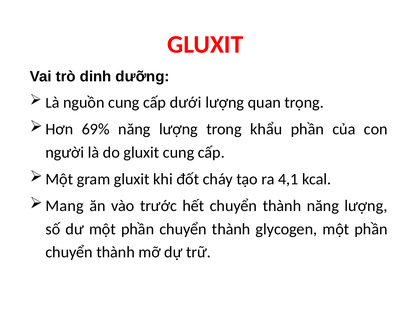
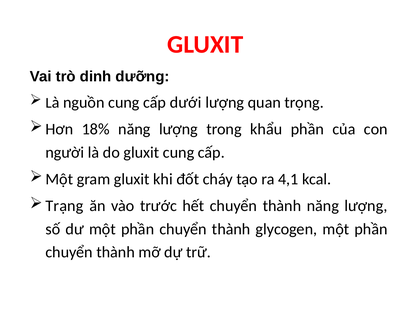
69%: 69% -> 18%
Mang: Mang -> Trạng
